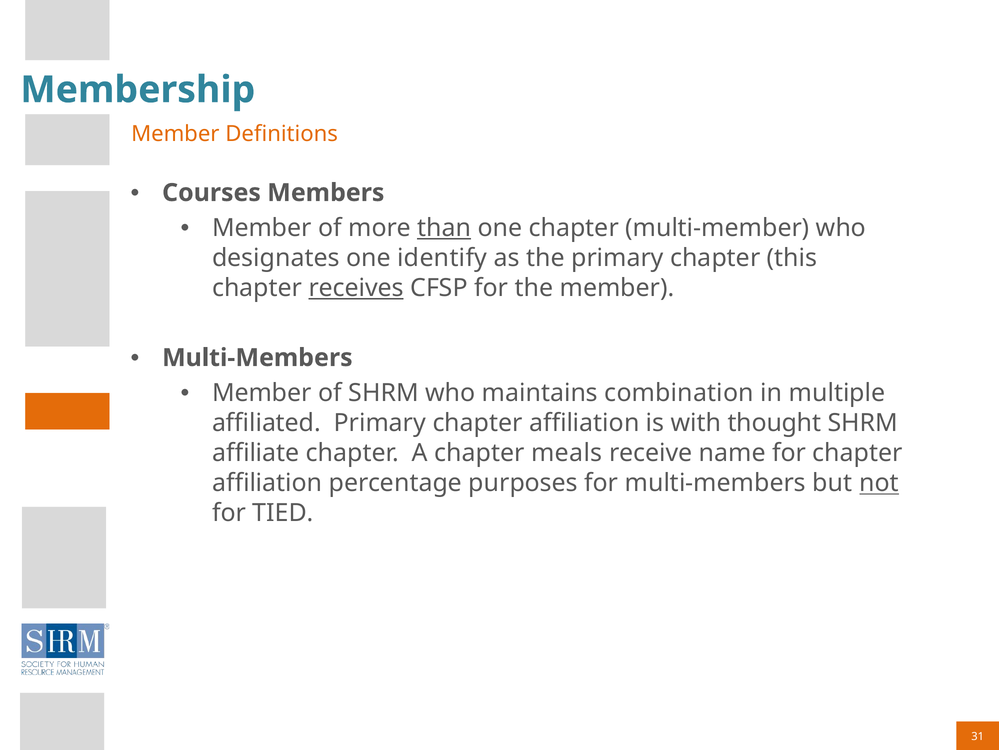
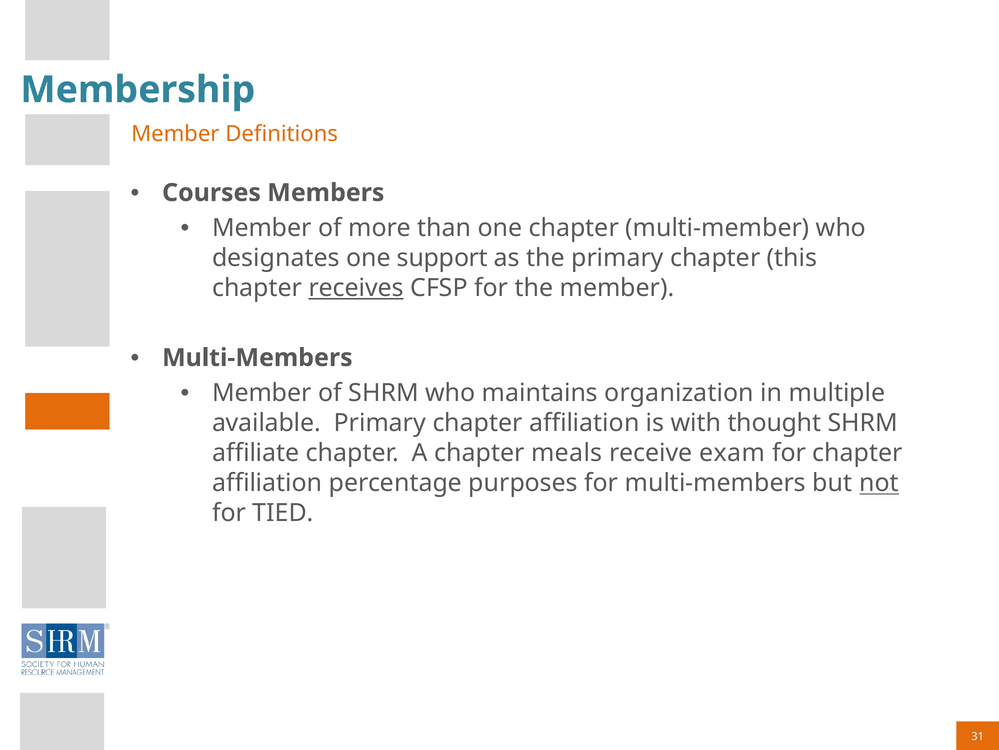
than underline: present -> none
identify: identify -> support
combination: combination -> organization
affiliated: affiliated -> available
name: name -> exam
